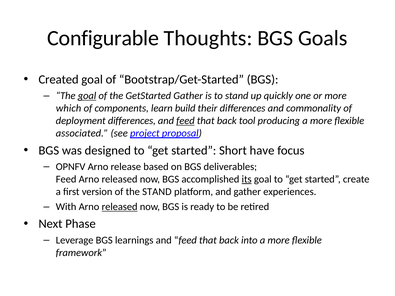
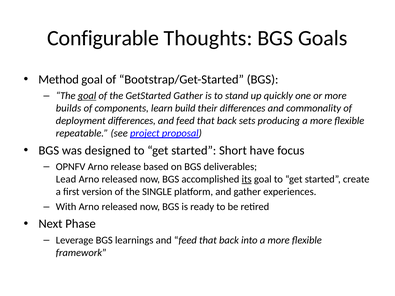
Created: Created -> Method
which: which -> builds
feed at (185, 121) underline: present -> none
tool: tool -> sets
associated: associated -> repeatable
Feed at (66, 179): Feed -> Lead
the STAND: STAND -> SINGLE
released at (120, 207) underline: present -> none
